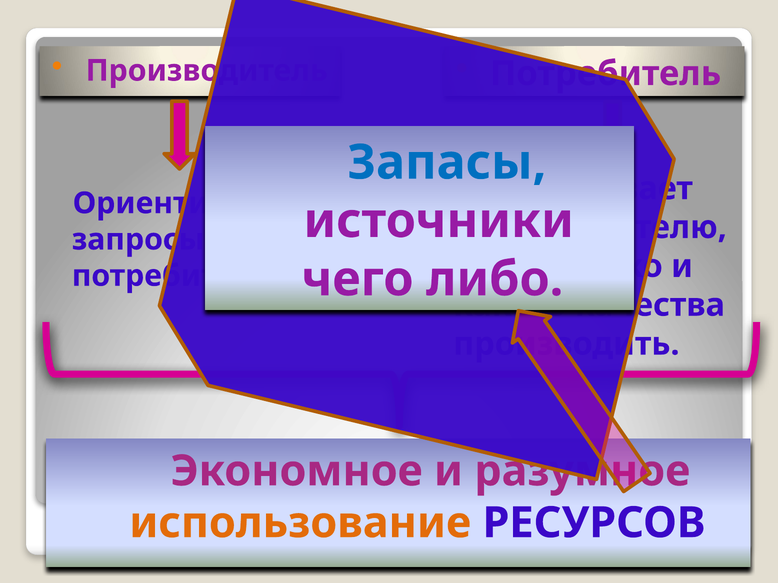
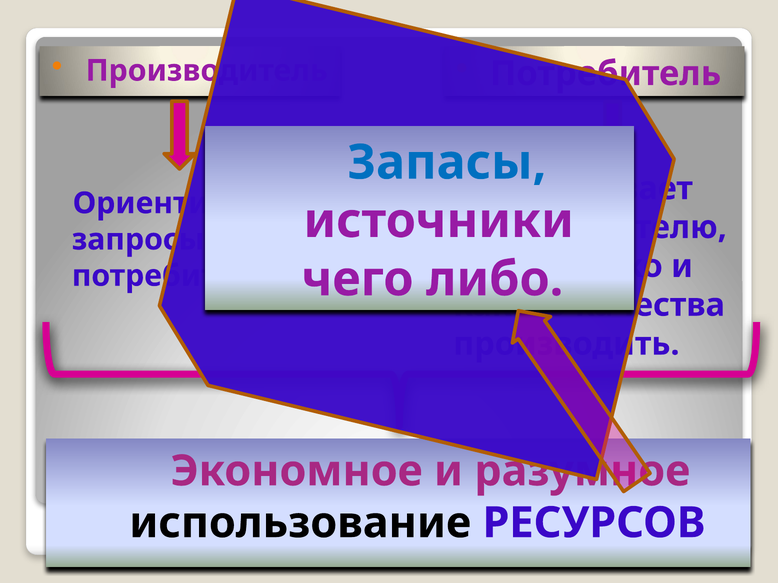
использование colour: orange -> black
